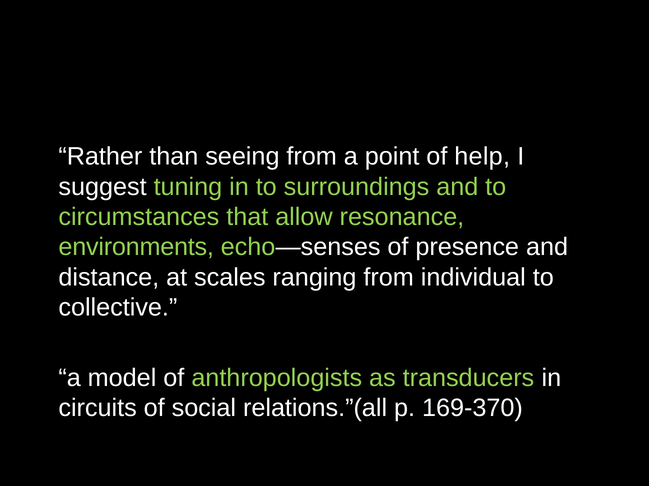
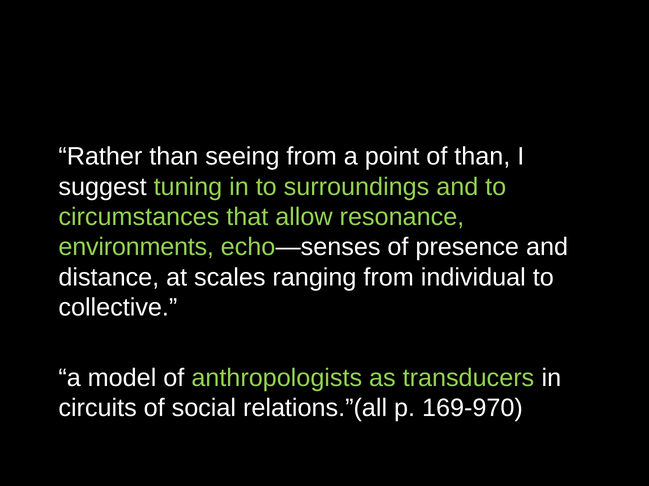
of help: help -> than
169-370: 169-370 -> 169-970
